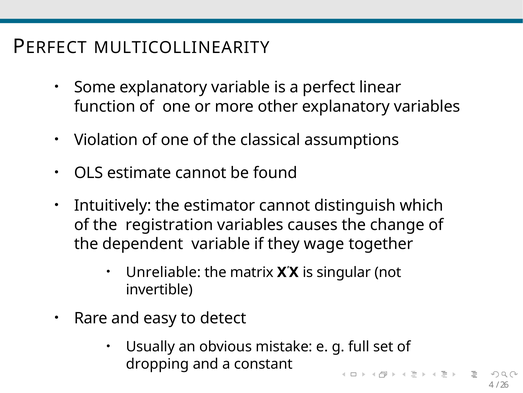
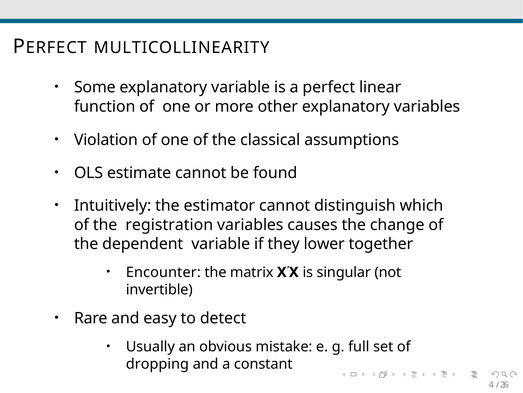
wage: wage -> lower
Unreliable: Unreliable -> Encounter
